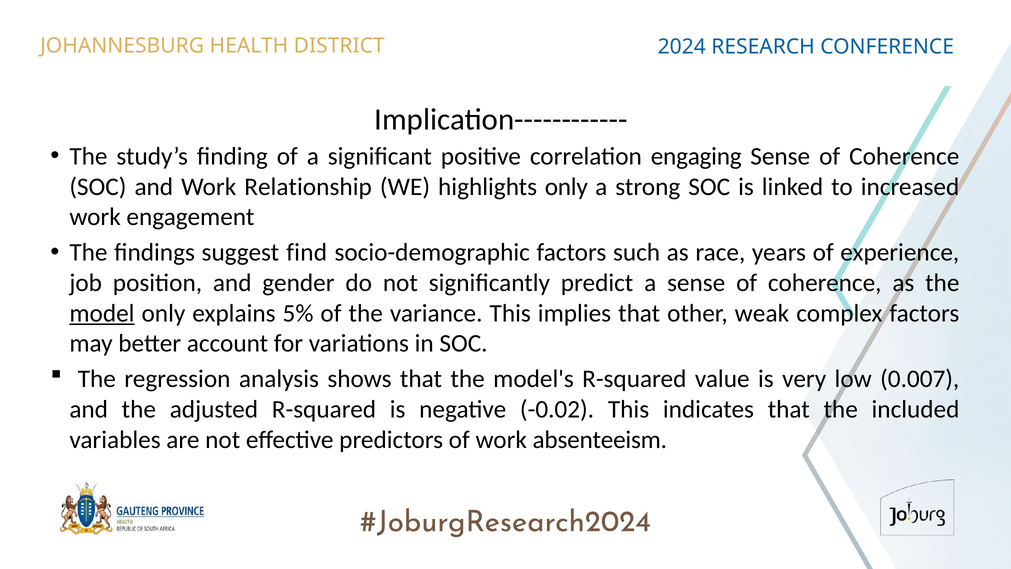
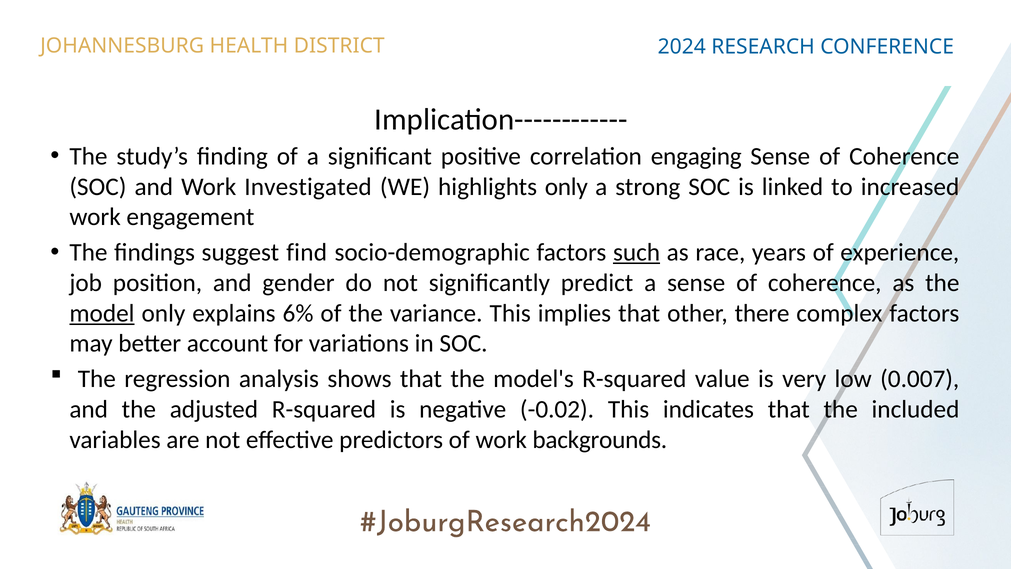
Relationship: Relationship -> Investigated
such underline: none -> present
5%: 5% -> 6%
weak: weak -> there
absenteeism: absenteeism -> backgrounds
